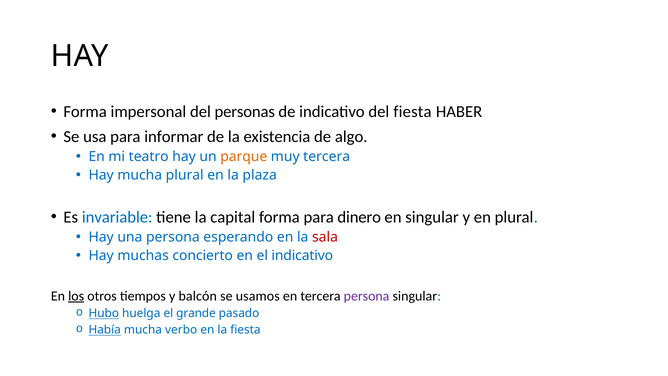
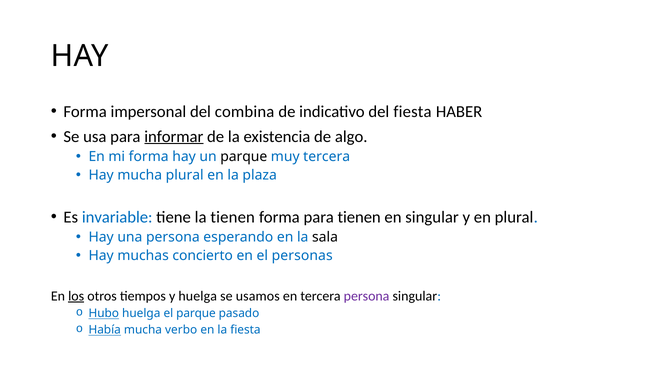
personas: personas -> combina
informar underline: none -> present
mi teatro: teatro -> forma
parque at (244, 156) colour: orange -> black
la capital: capital -> tienen
para dinero: dinero -> tienen
sala colour: red -> black
el indicativo: indicativo -> personas
y balcón: balcón -> huelga
el grande: grande -> parque
